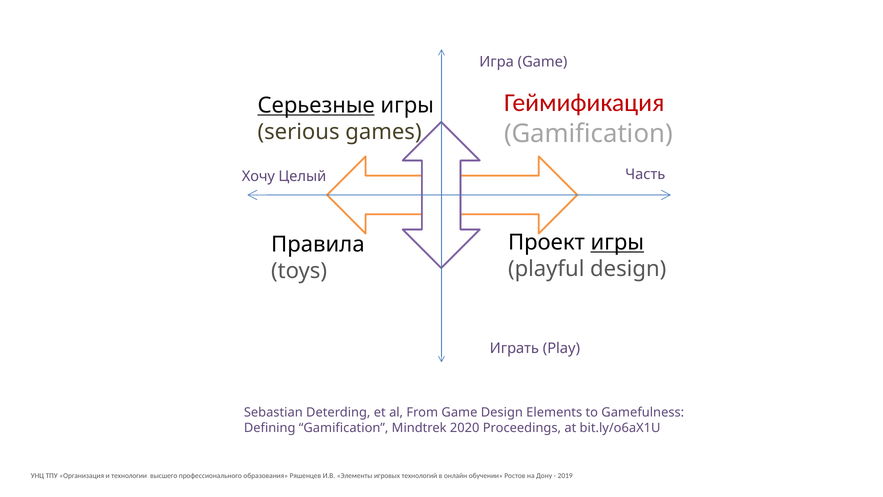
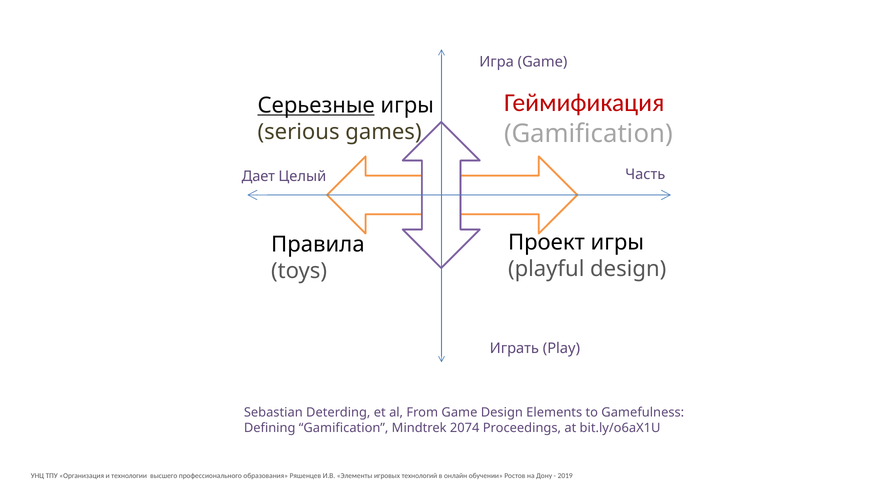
Хочу: Хочу -> Дает
игры at (617, 242) underline: present -> none
2020: 2020 -> 2074
